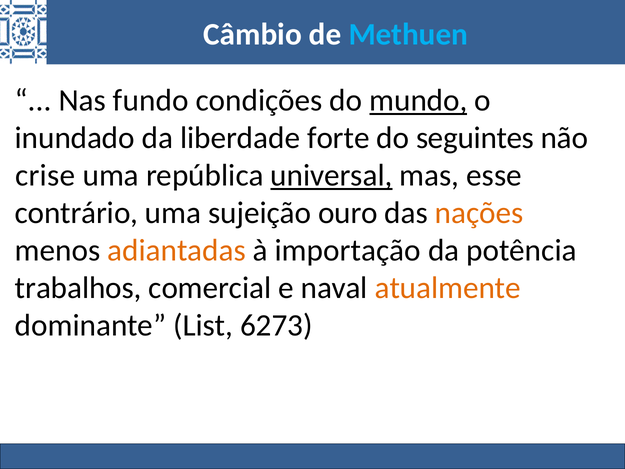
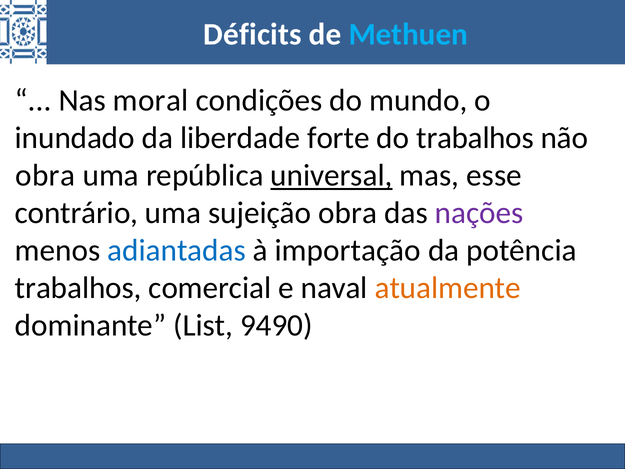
Câmbio: Câmbio -> Déficits
fundo: fundo -> moral
mundo underline: present -> none
do seguintes: seguintes -> trabalhos
crise at (45, 175): crise -> obra
sujeição ouro: ouro -> obra
nações colour: orange -> purple
adiantadas colour: orange -> blue
6273: 6273 -> 9490
